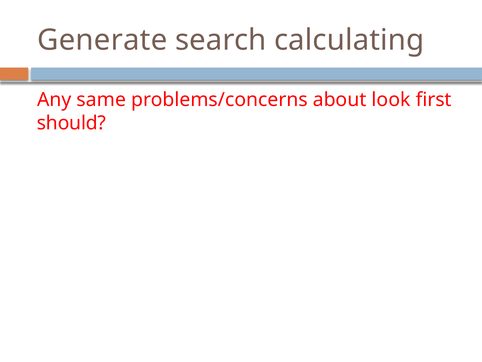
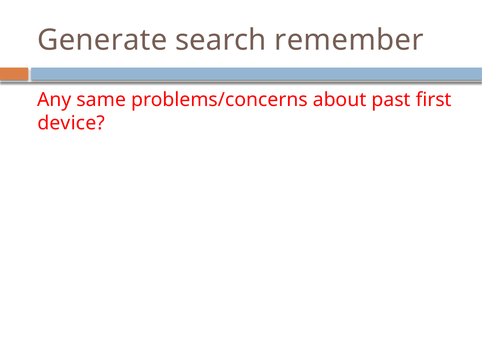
calculating: calculating -> remember
look: look -> past
should: should -> device
